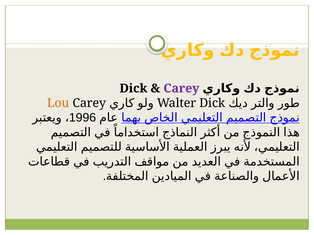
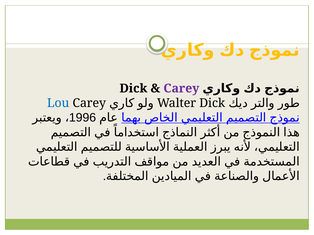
Lou colour: orange -> blue
